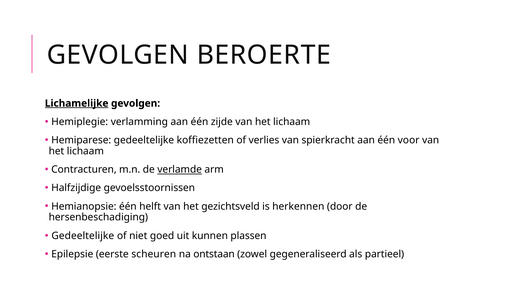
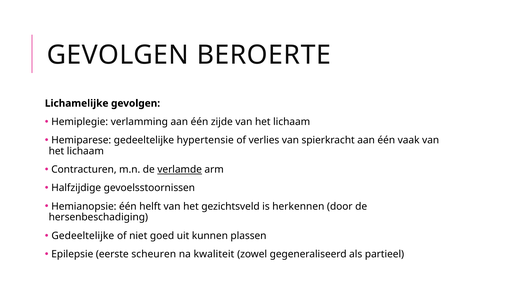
Lichamelijke underline: present -> none
koffiezetten: koffiezetten -> hypertensie
voor: voor -> vaak
ontstaan: ontstaan -> kwaliteit
